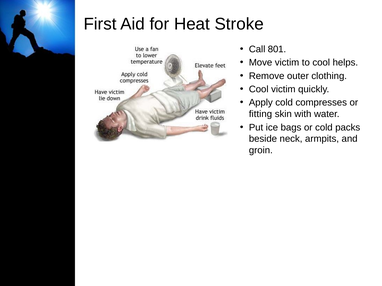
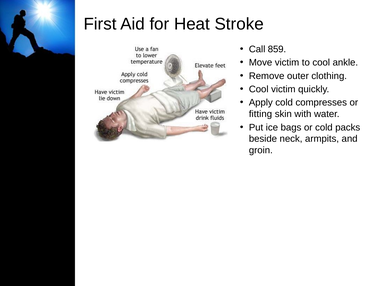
801: 801 -> 859
helps: helps -> ankle
